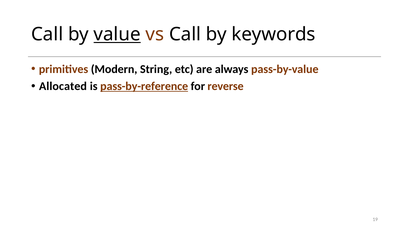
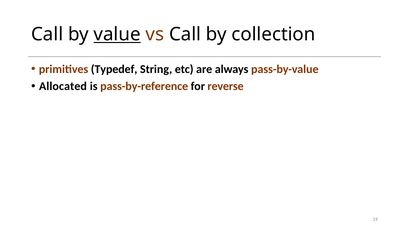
keywords: keywords -> collection
Modern: Modern -> Typedef
pass-by-reference underline: present -> none
